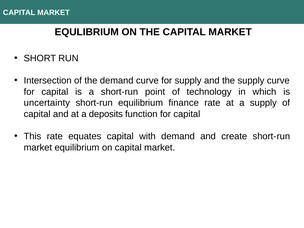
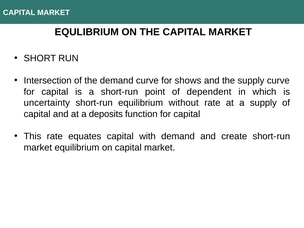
for supply: supply -> shows
technology: technology -> dependent
finance: finance -> without
